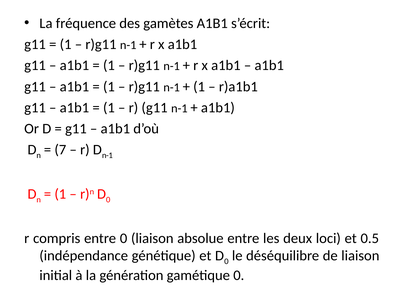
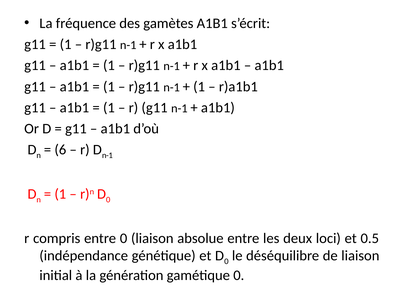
7: 7 -> 6
